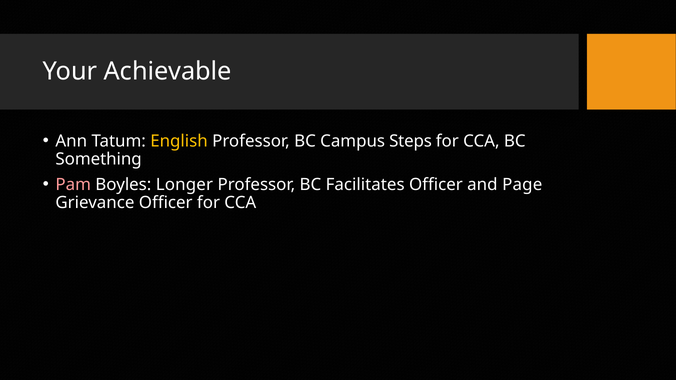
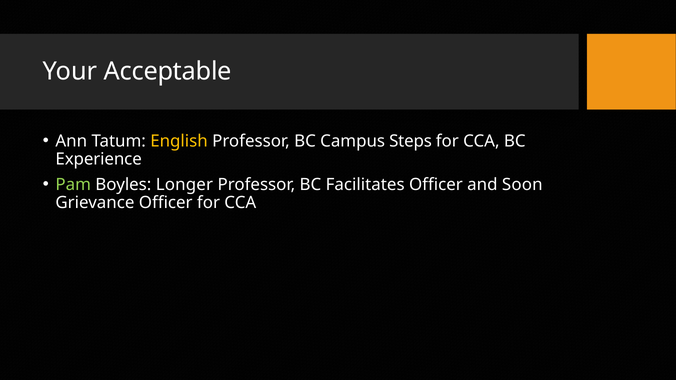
Achievable: Achievable -> Acceptable
Something: Something -> Experience
Pam colour: pink -> light green
Page: Page -> Soon
